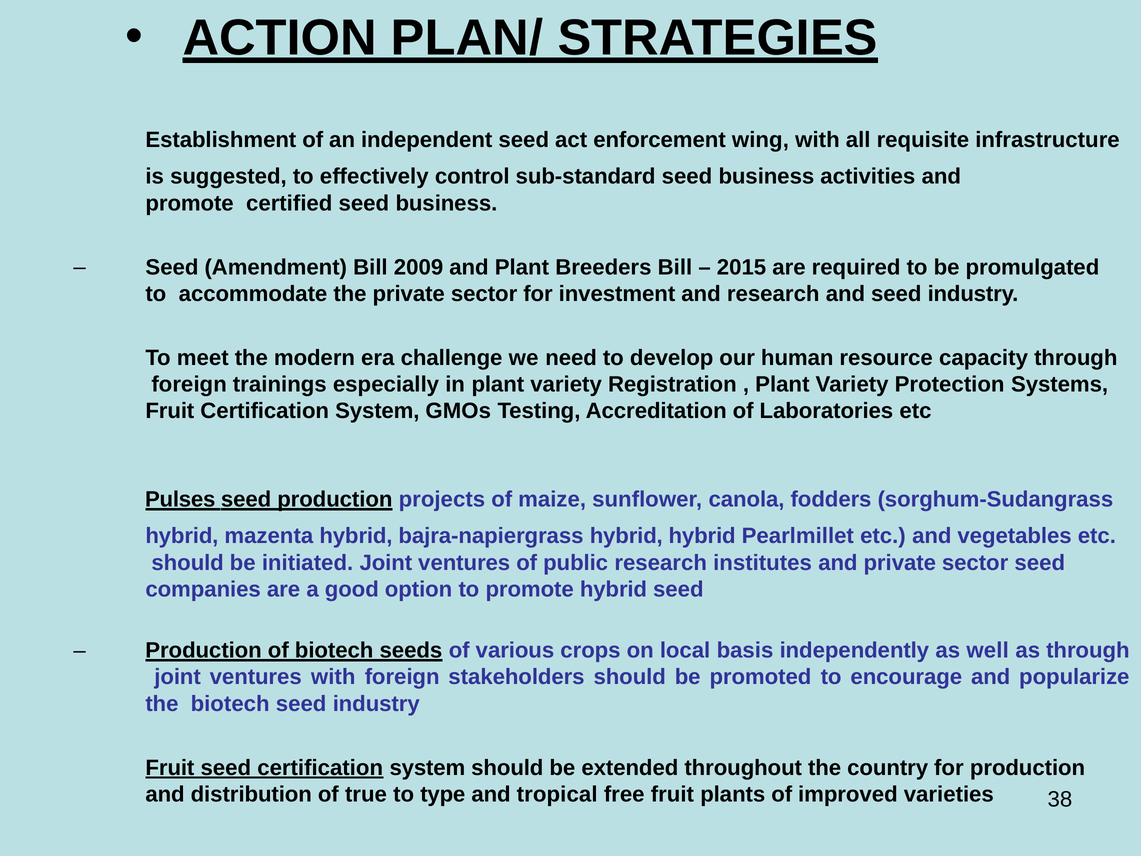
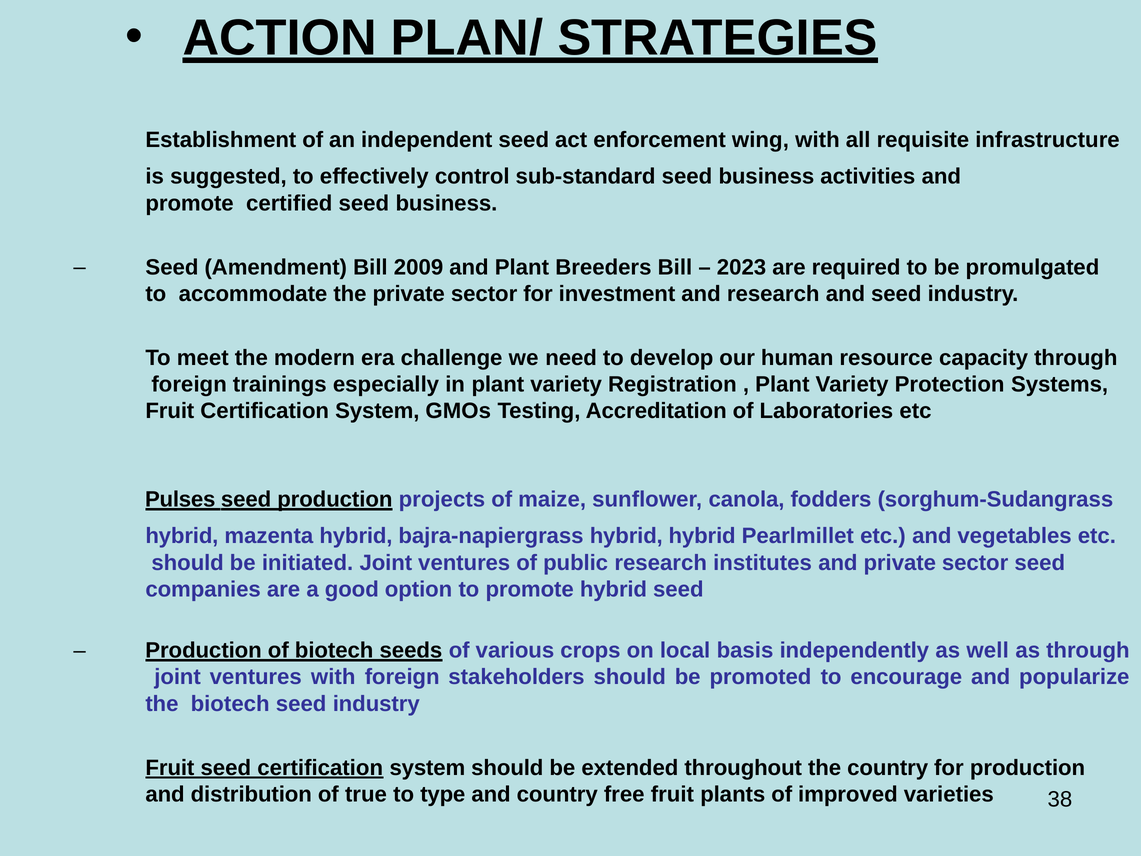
2015: 2015 -> 2023
and tropical: tropical -> country
